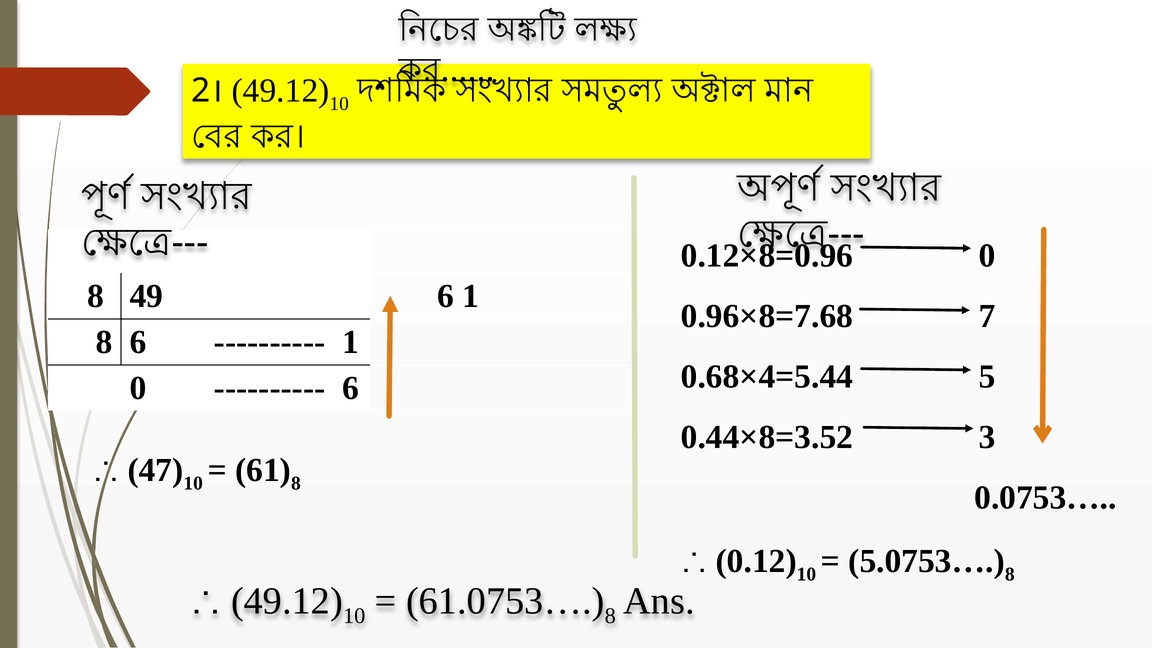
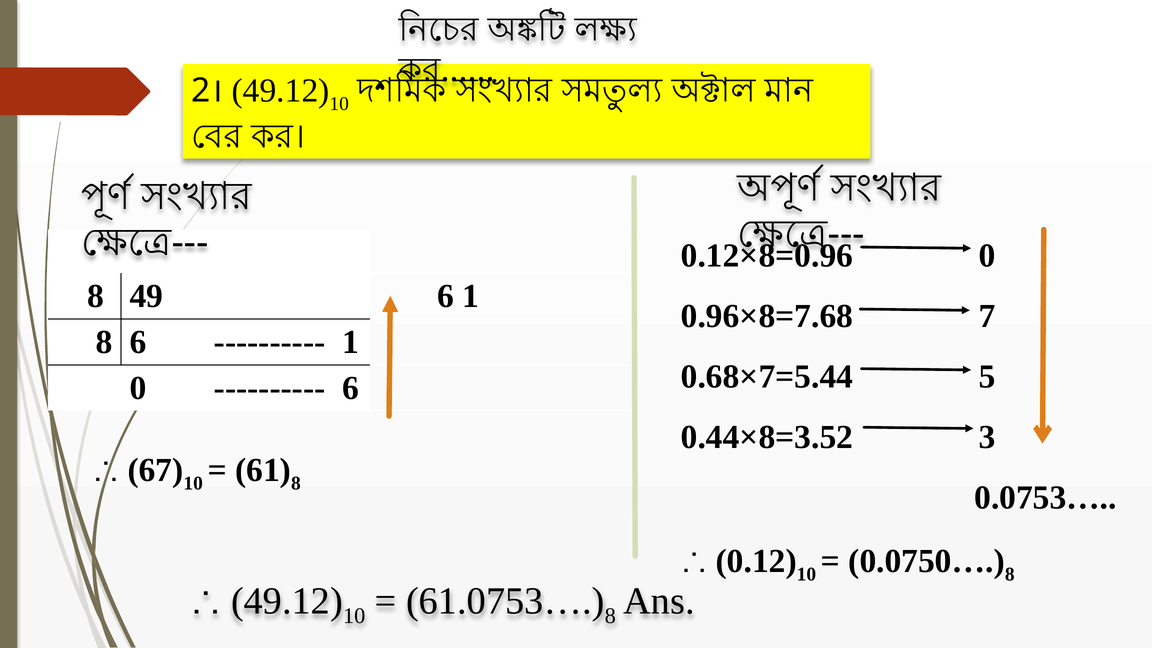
0.68×4=5.44: 0.68×4=5.44 -> 0.68×7=5.44
47: 47 -> 67
5.0753…: 5.0753… -> 0.0750…
